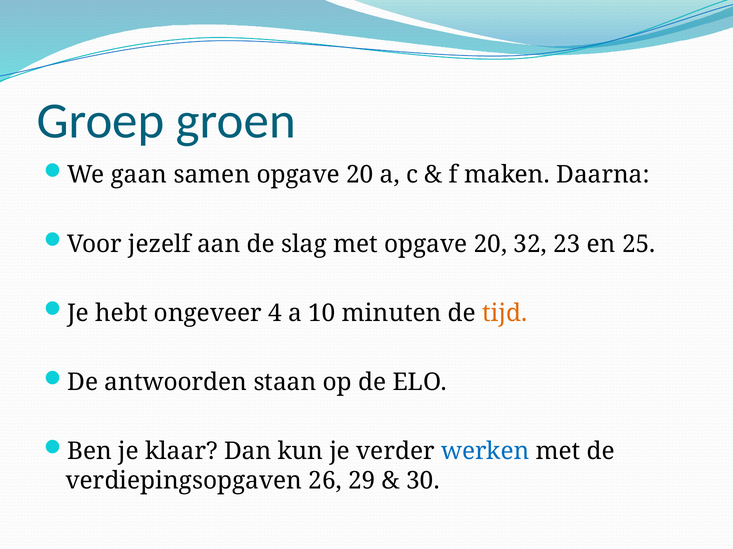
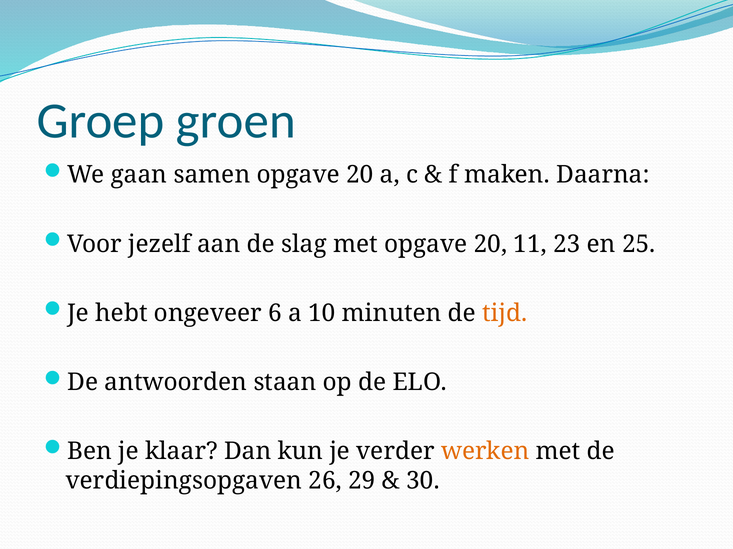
32: 32 -> 11
4: 4 -> 6
werken colour: blue -> orange
